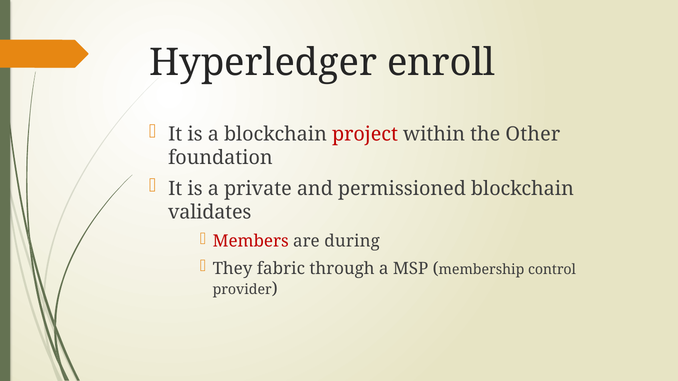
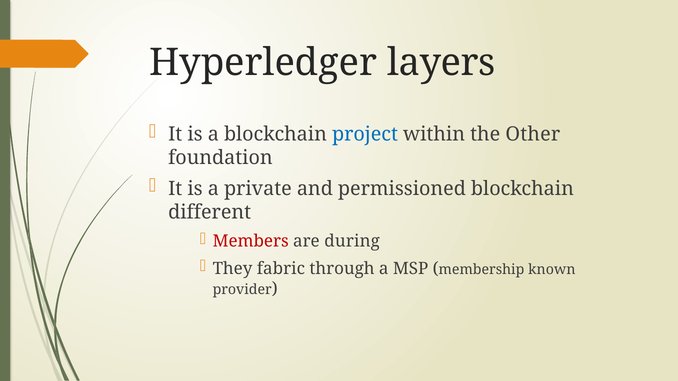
enroll: enroll -> layers
project colour: red -> blue
validates: validates -> different
control: control -> known
